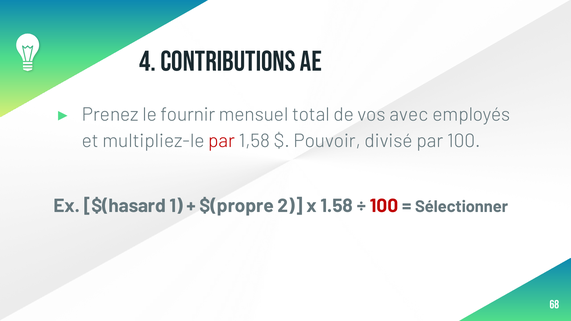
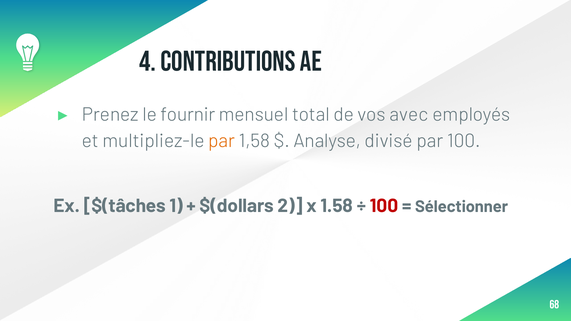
par at (222, 141) colour: red -> orange
Pouvoir: Pouvoir -> Analyse
$(hasard: $(hasard -> $(tâches
$(propre: $(propre -> $(dollars
